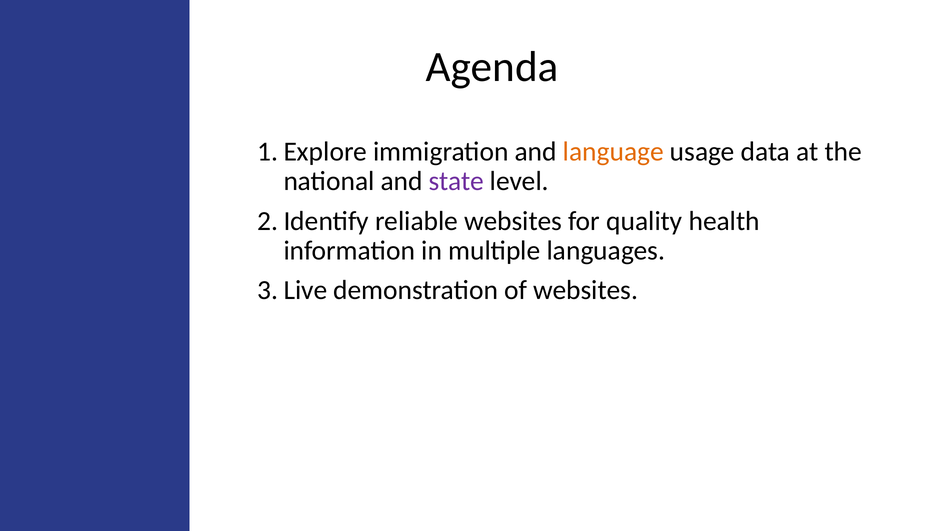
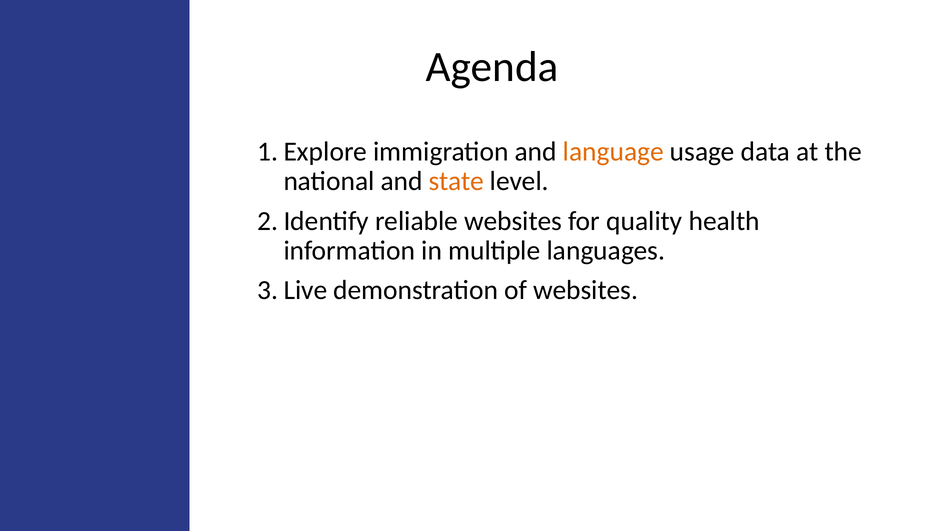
state colour: purple -> orange
